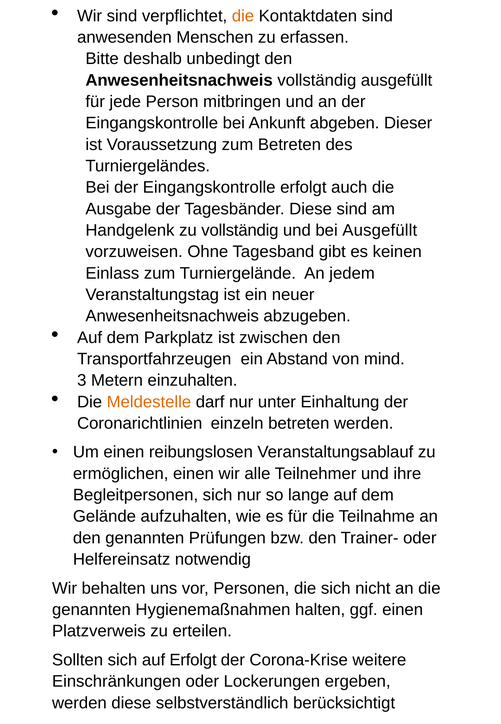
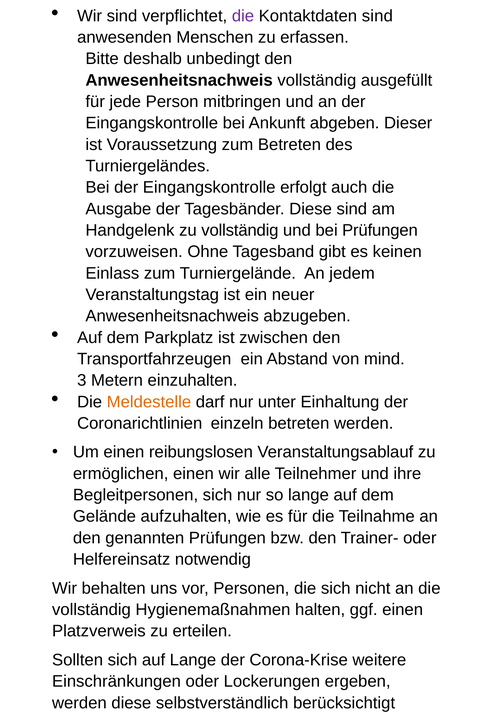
die at (243, 16) colour: orange -> purple
bei Ausgefüllt: Ausgefüllt -> Prüfungen
genannten at (91, 609): genannten -> vollständig
auf Erfolgt: Erfolgt -> Lange
